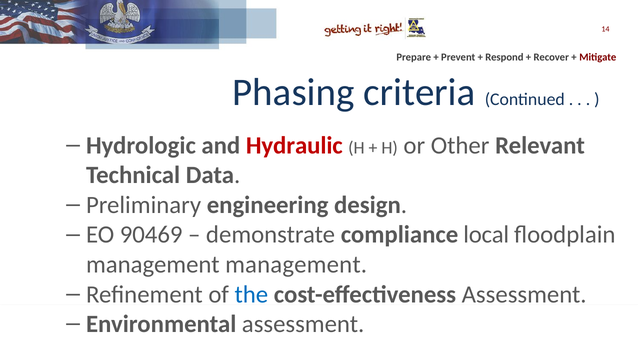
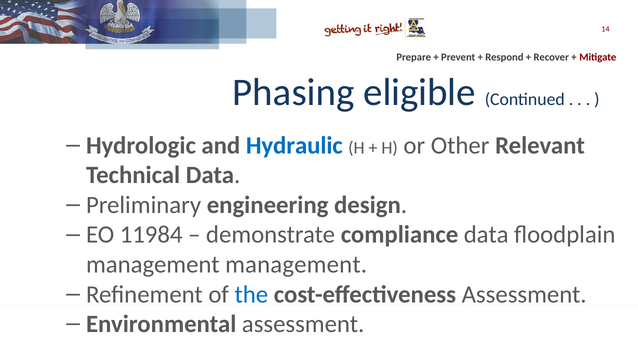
criteria: criteria -> eligible
Hydraulic colour: red -> blue
90469: 90469 -> 11984
compliance local: local -> data
